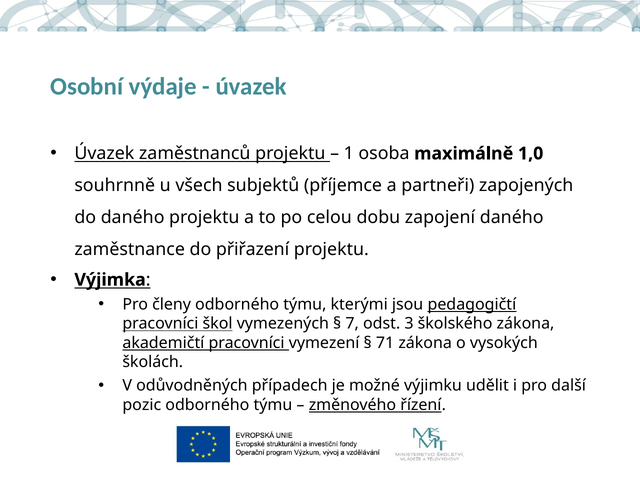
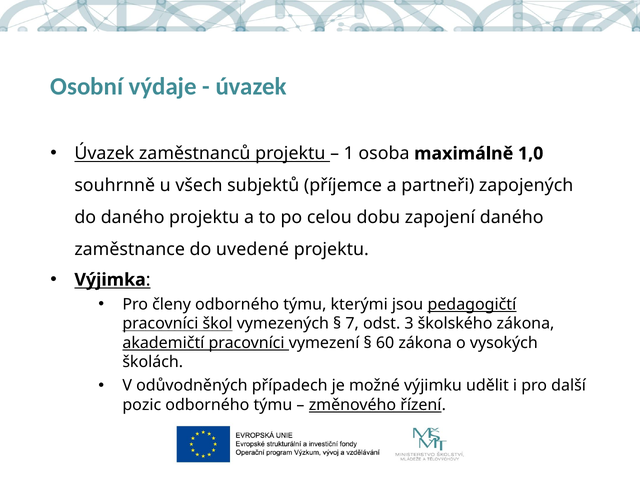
přiřazení: přiřazení -> uvedené
71: 71 -> 60
